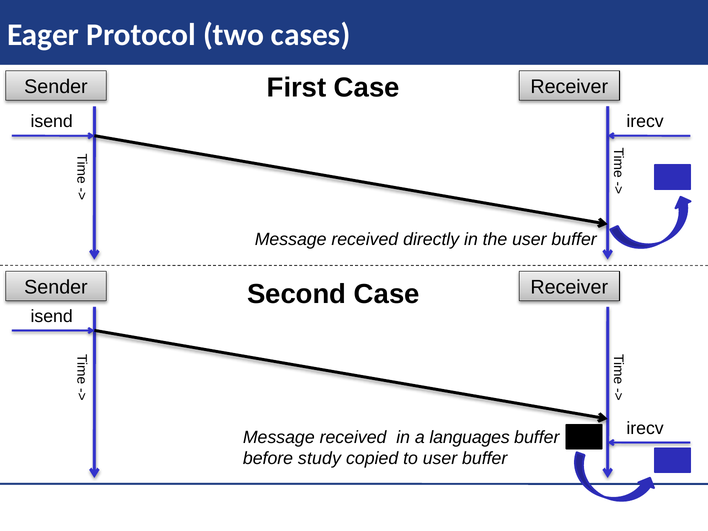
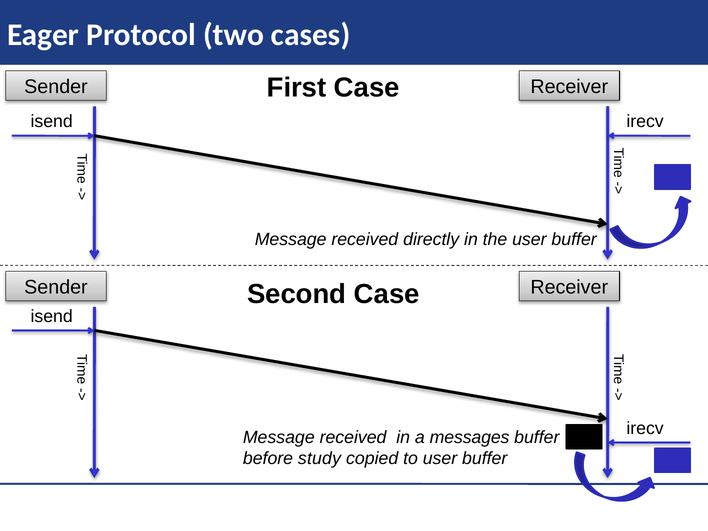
languages: languages -> messages
